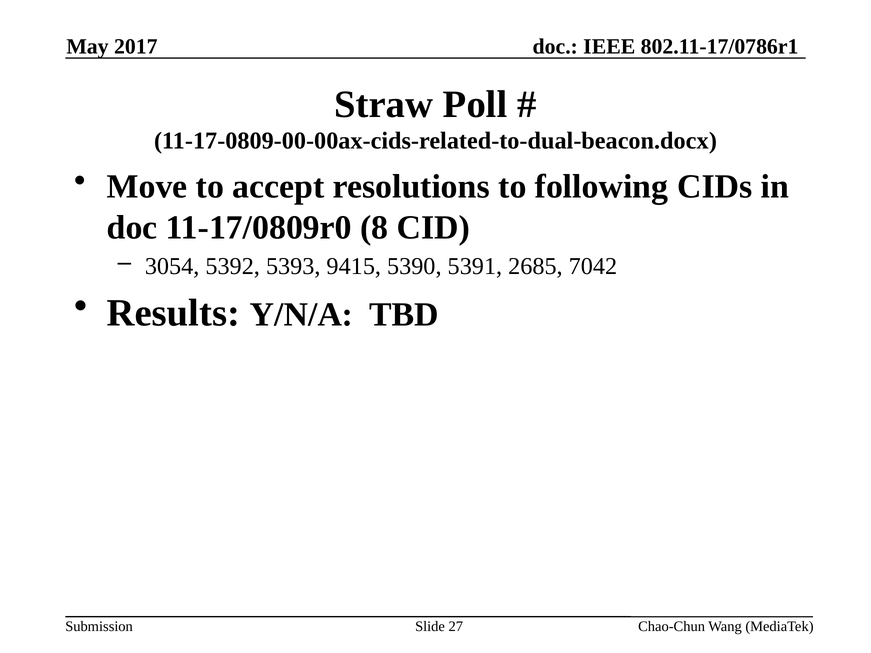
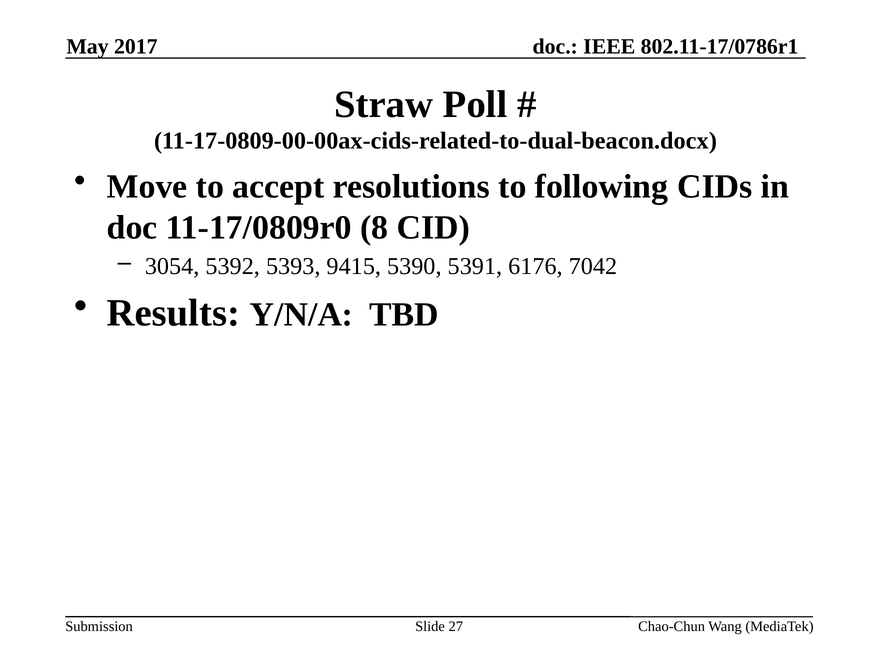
2685: 2685 -> 6176
